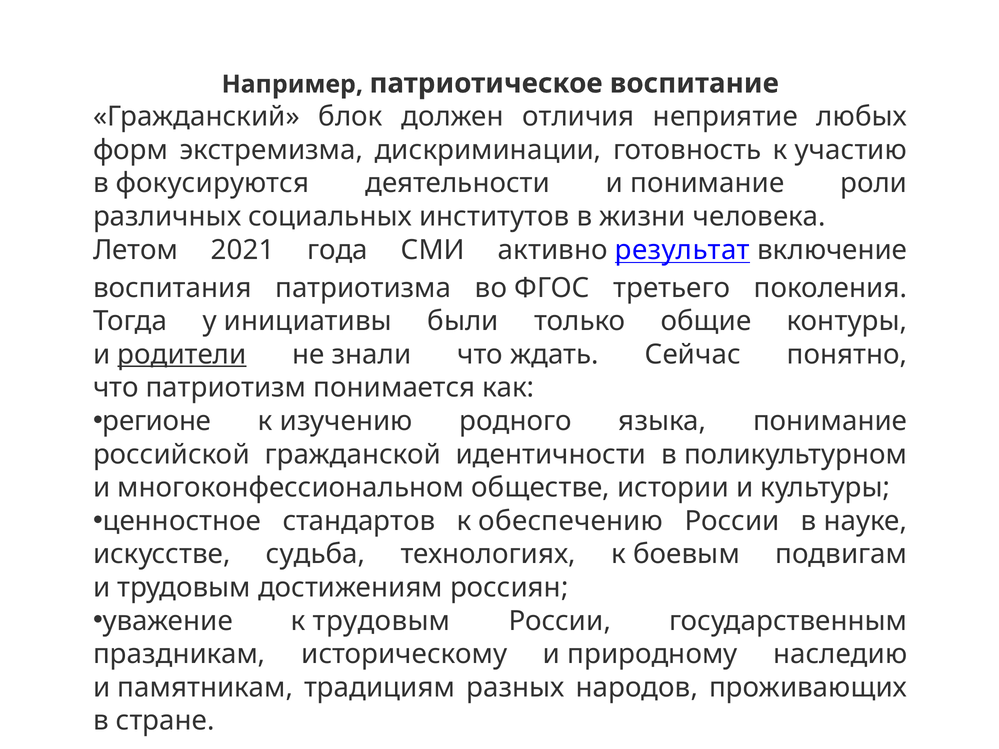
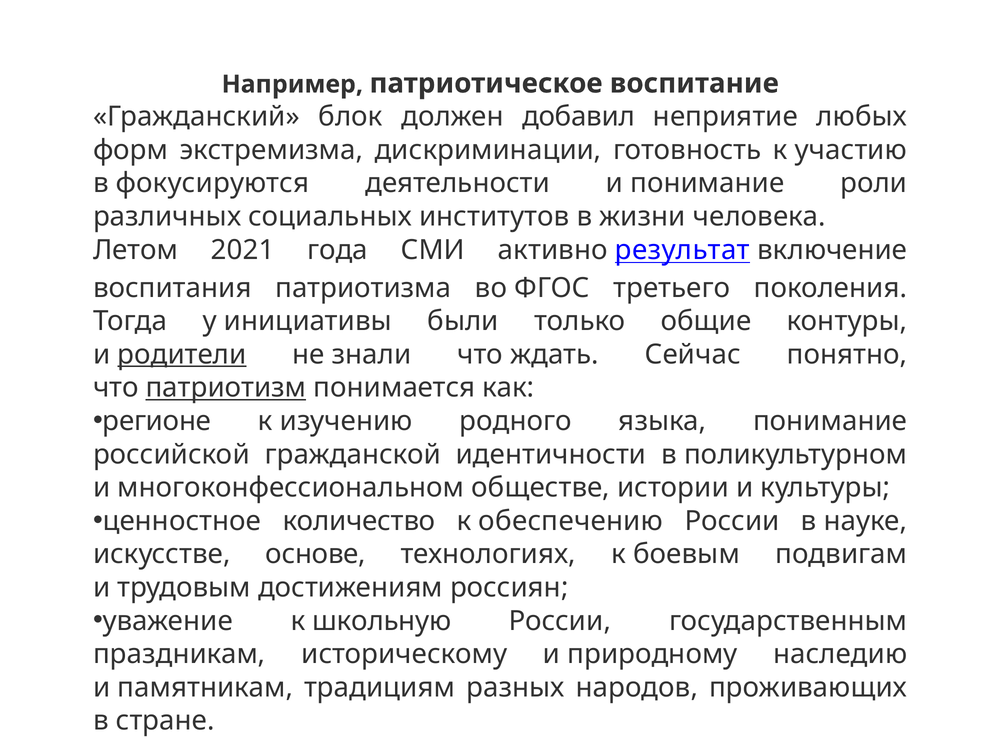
отличия: отличия -> добавил
патриотизм underline: none -> present
стандартов: стандартов -> количество
судьба: судьба -> основе
к трудовым: трудовым -> школьную
